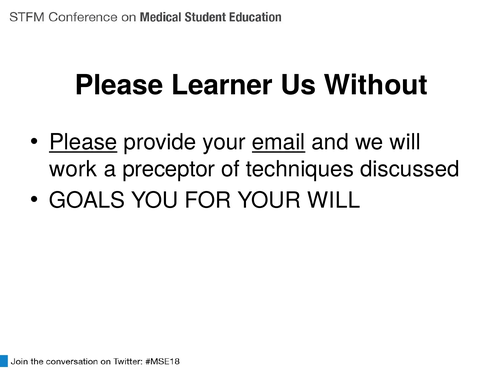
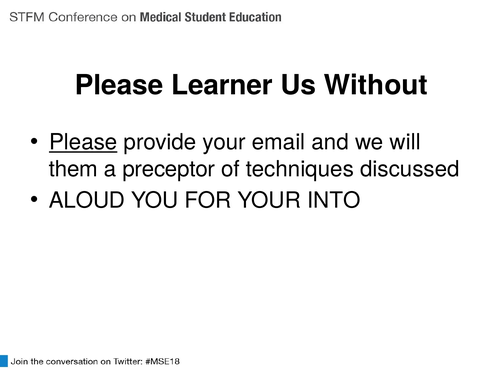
email underline: present -> none
work: work -> them
GOALS: GOALS -> ALOUD
YOUR WILL: WILL -> INTO
